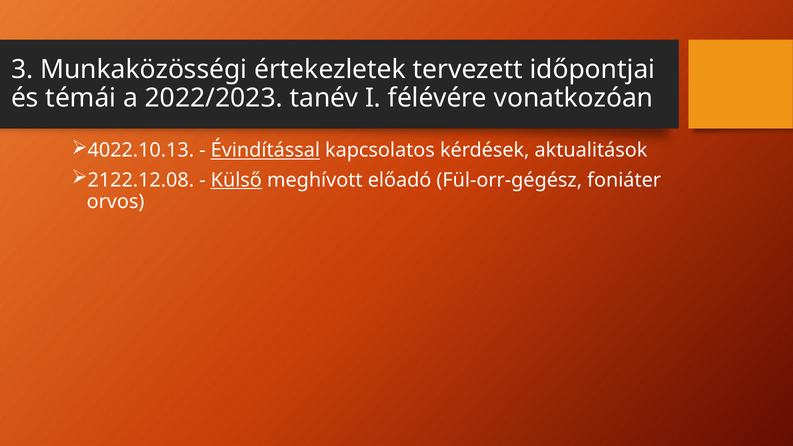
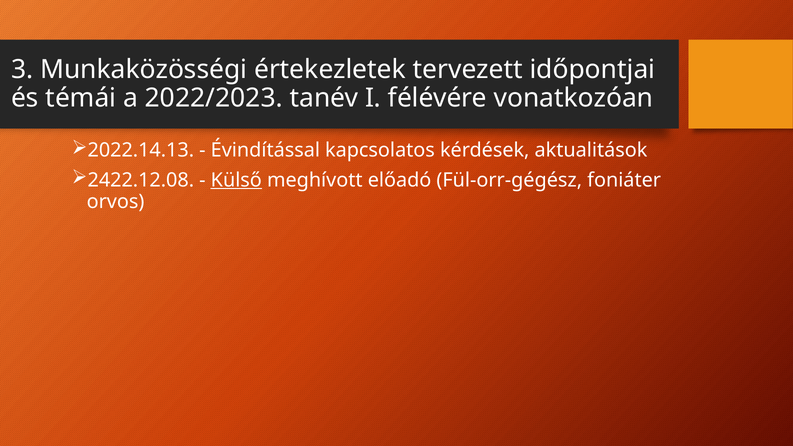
4022.10.13: 4022.10.13 -> 2022.14.13
Évindítással underline: present -> none
2122.12.08: 2122.12.08 -> 2422.12.08
